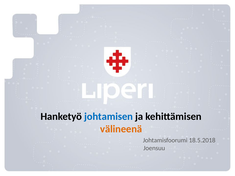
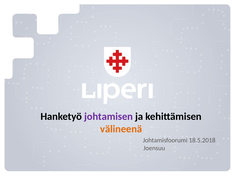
johtamisen colour: blue -> purple
